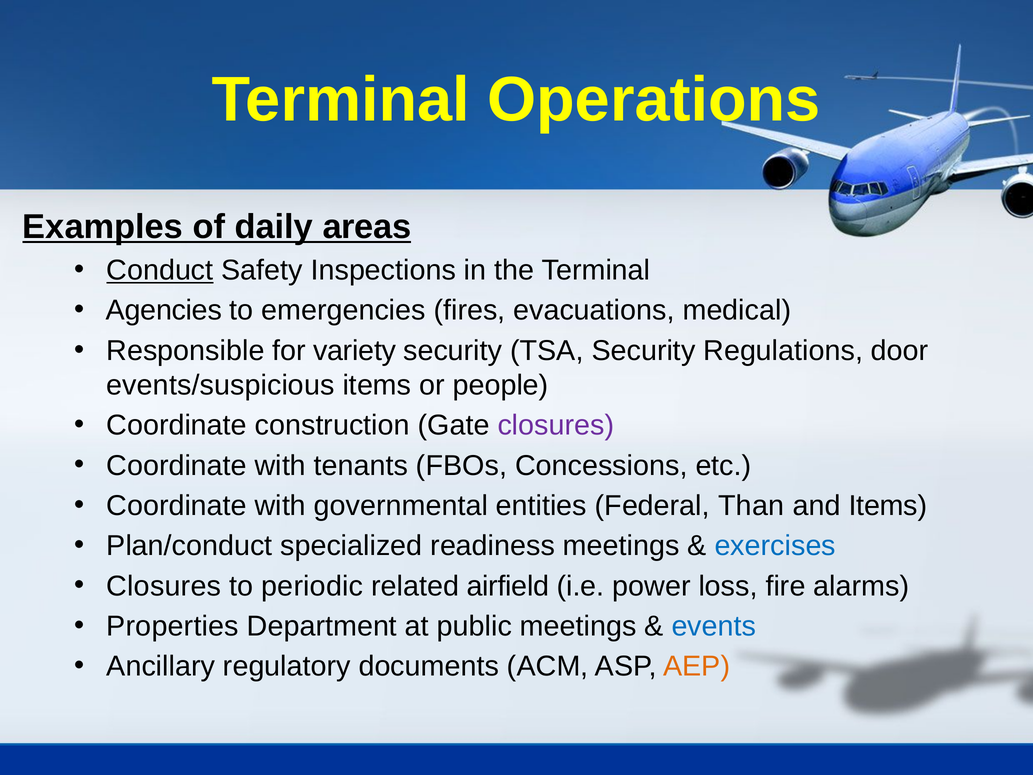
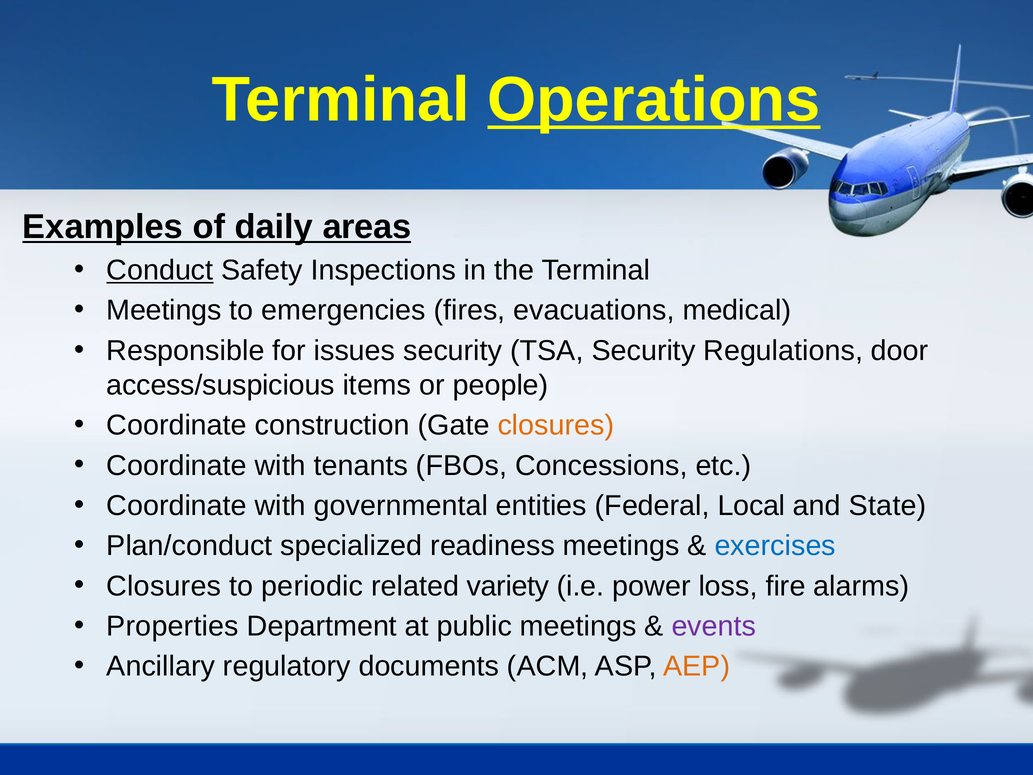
Operations underline: none -> present
Agencies at (164, 310): Agencies -> Meetings
variety: variety -> issues
events/suspicious: events/suspicious -> access/suspicious
closures at (556, 425) colour: purple -> orange
Than: Than -> Local
and Items: Items -> State
airfield: airfield -> variety
events colour: blue -> purple
